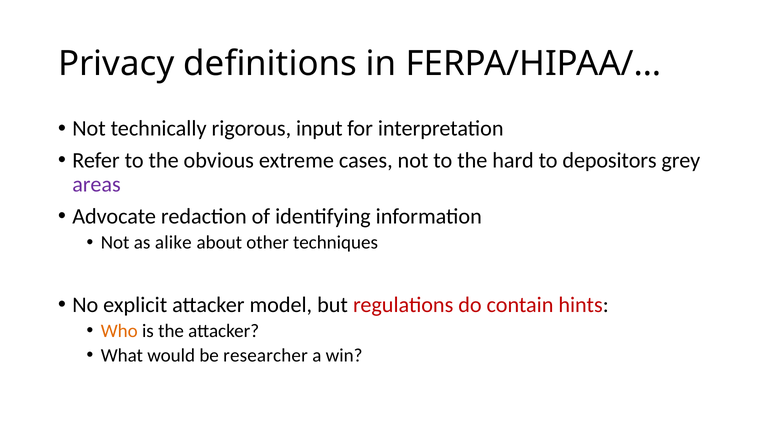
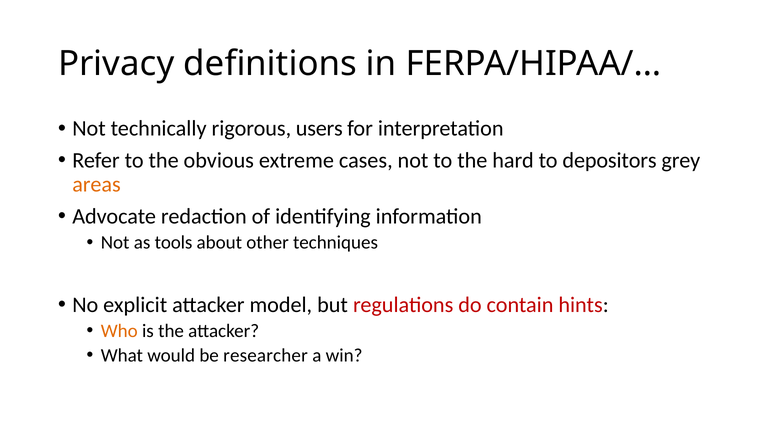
input: input -> users
areas colour: purple -> orange
alike: alike -> tools
